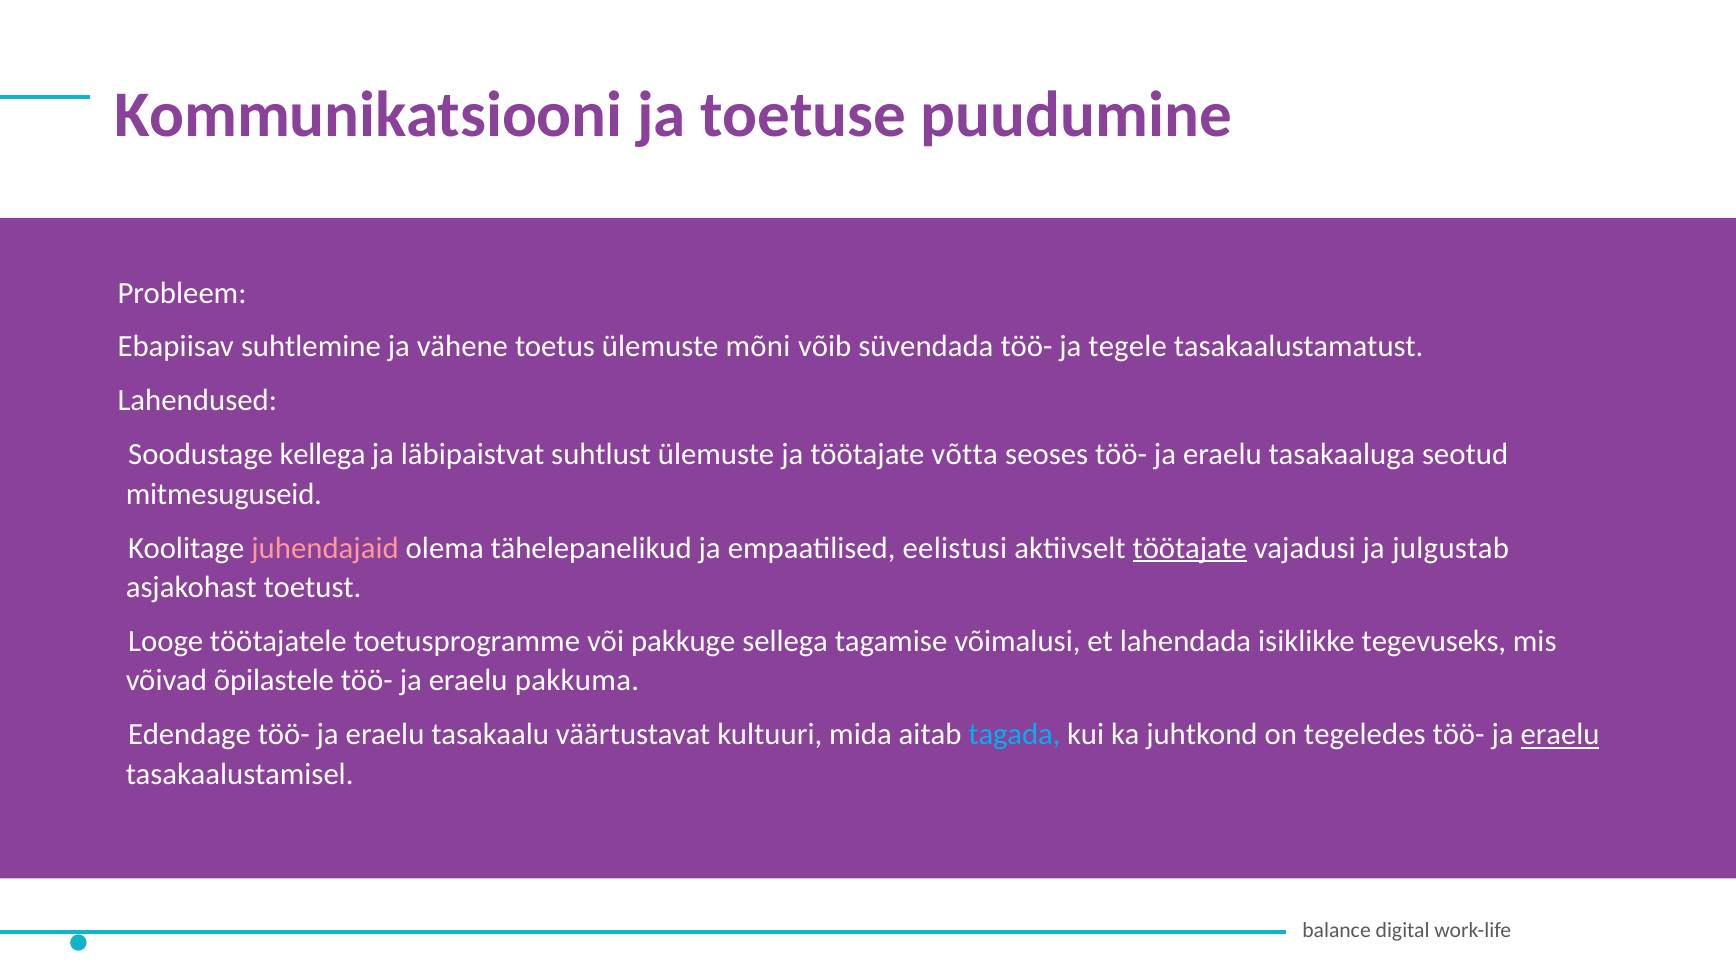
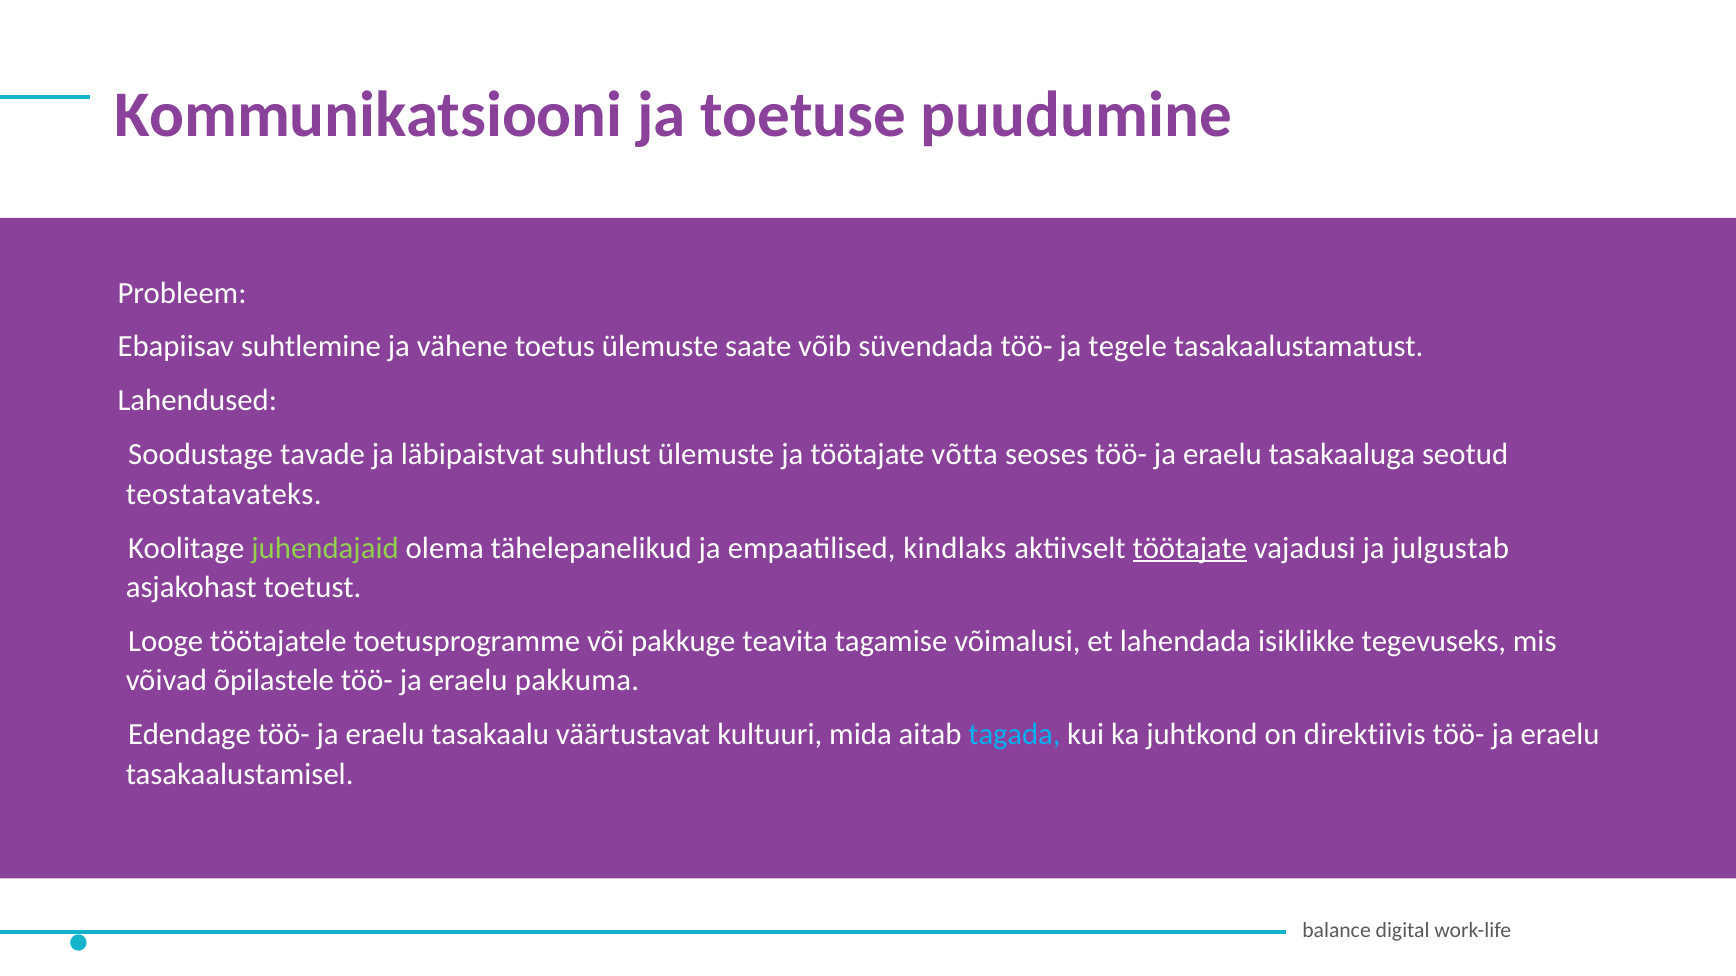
mõni: mõni -> saate
kellega: kellega -> tavade
mitmesuguseid: mitmesuguseid -> teostatavateks
juhendajaid colour: pink -> light green
eelistusi: eelistusi -> kindlaks
sellega: sellega -> teavita
tegeledes: tegeledes -> direktiivis
eraelu at (1560, 735) underline: present -> none
